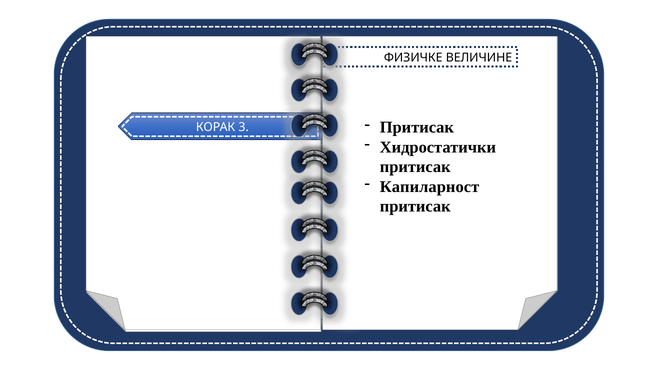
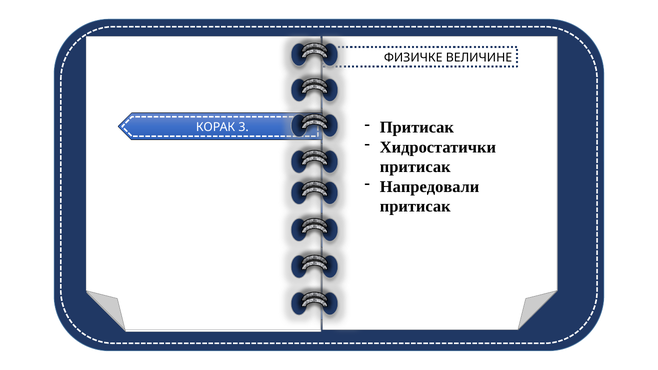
Капиларност: Капиларност -> Напредовали
